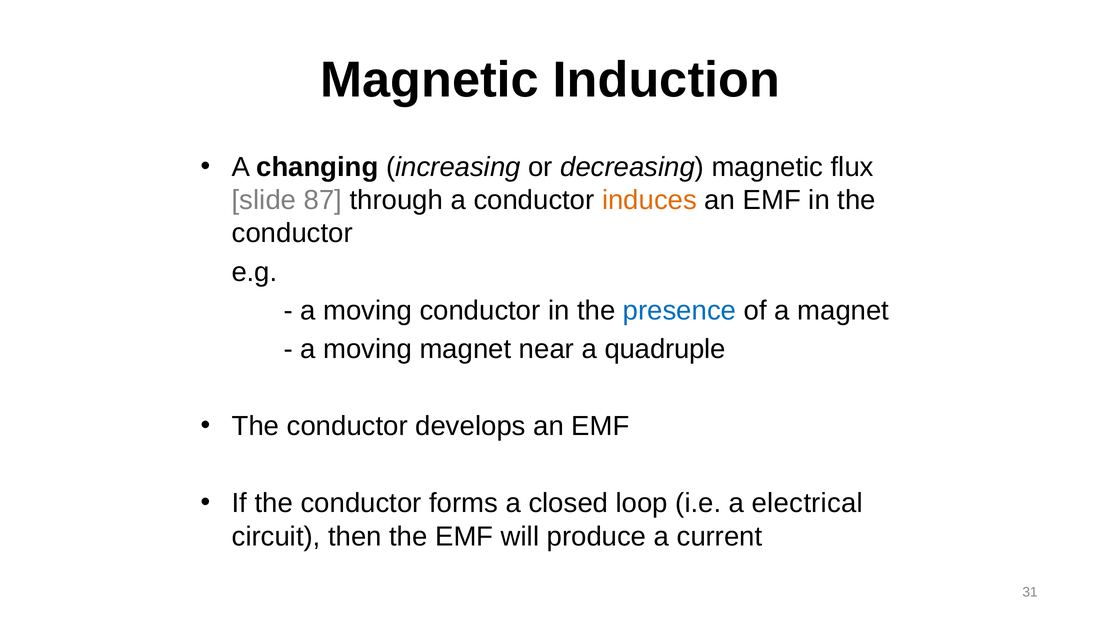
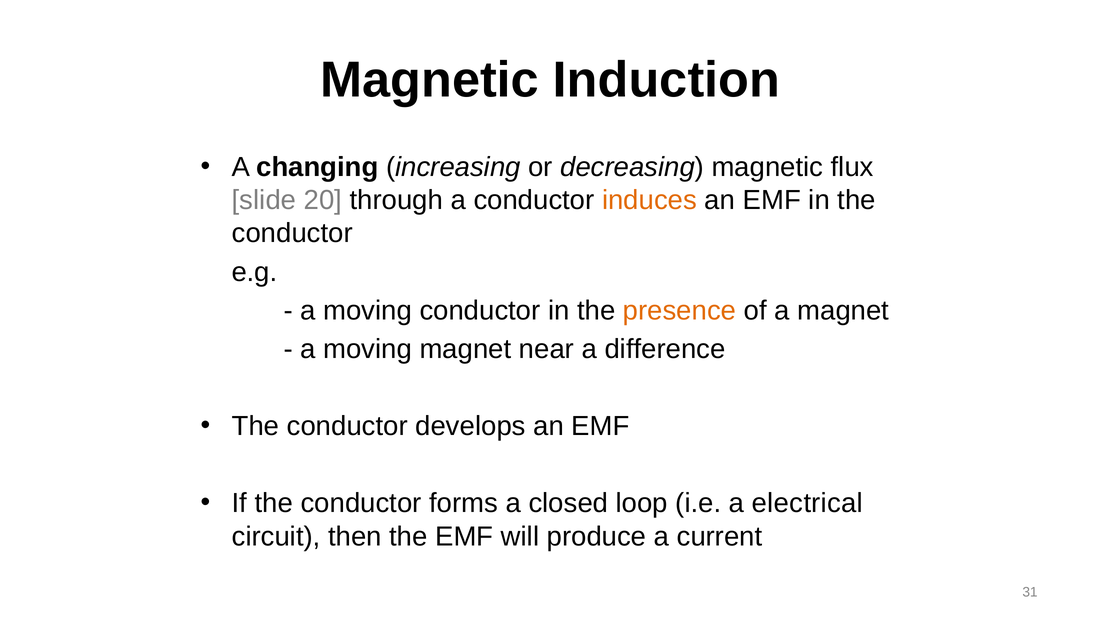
87: 87 -> 20
presence colour: blue -> orange
quadruple: quadruple -> difference
